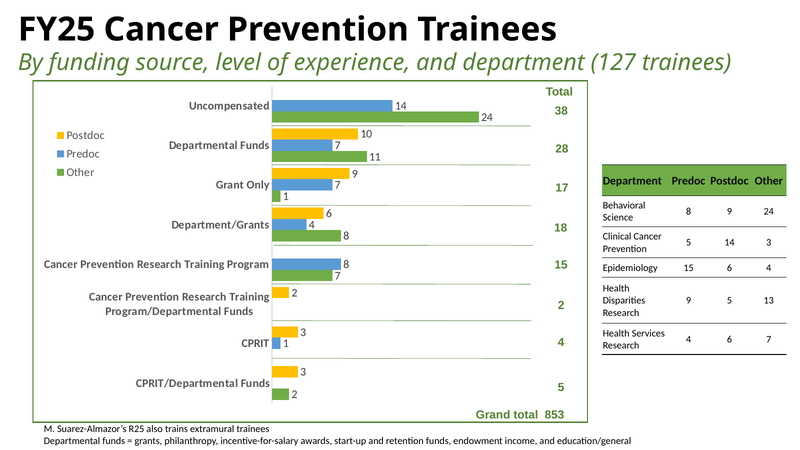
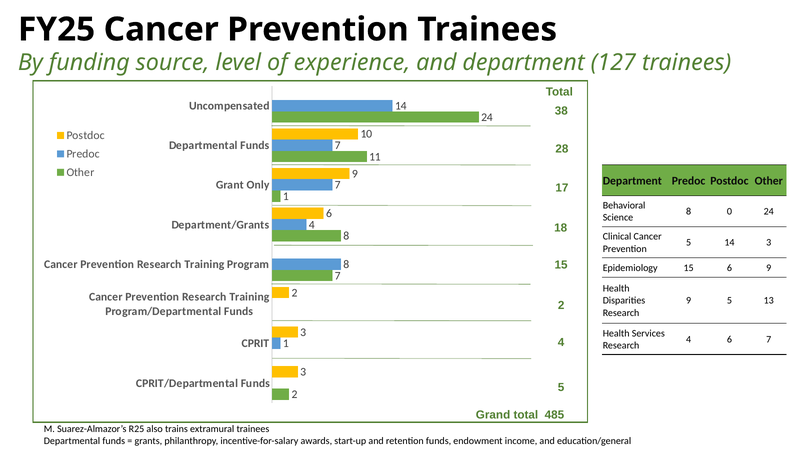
8 9: 9 -> 0
15 6 4: 4 -> 9
853: 853 -> 485
